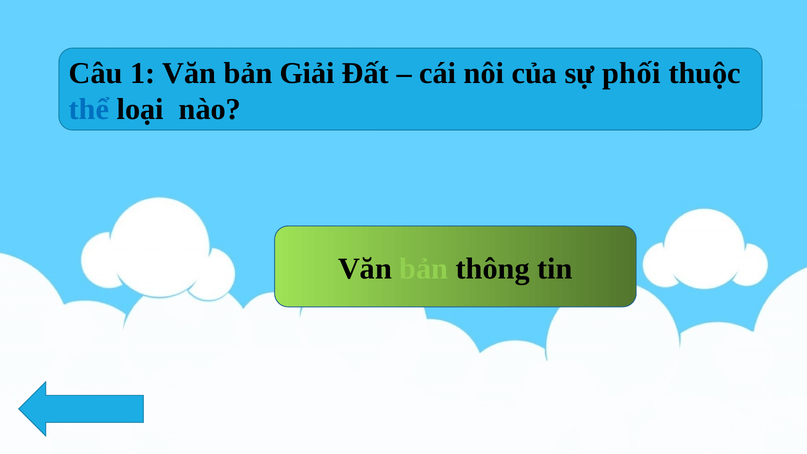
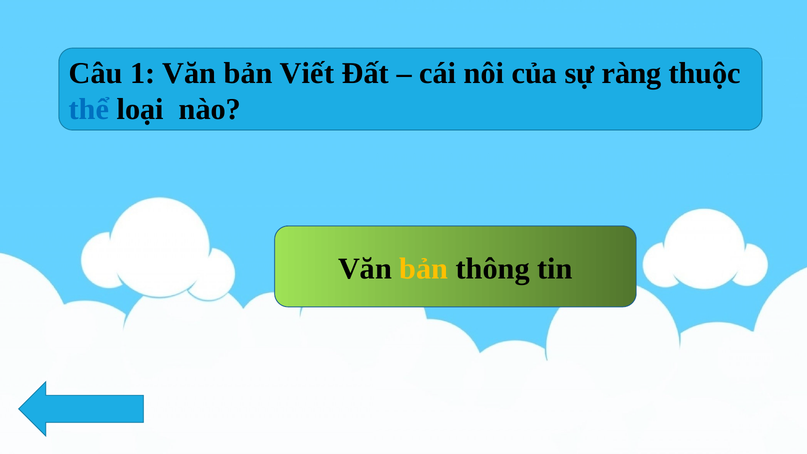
Giải: Giải -> Viết
phối: phối -> ràng
bản at (424, 268) colour: light green -> yellow
